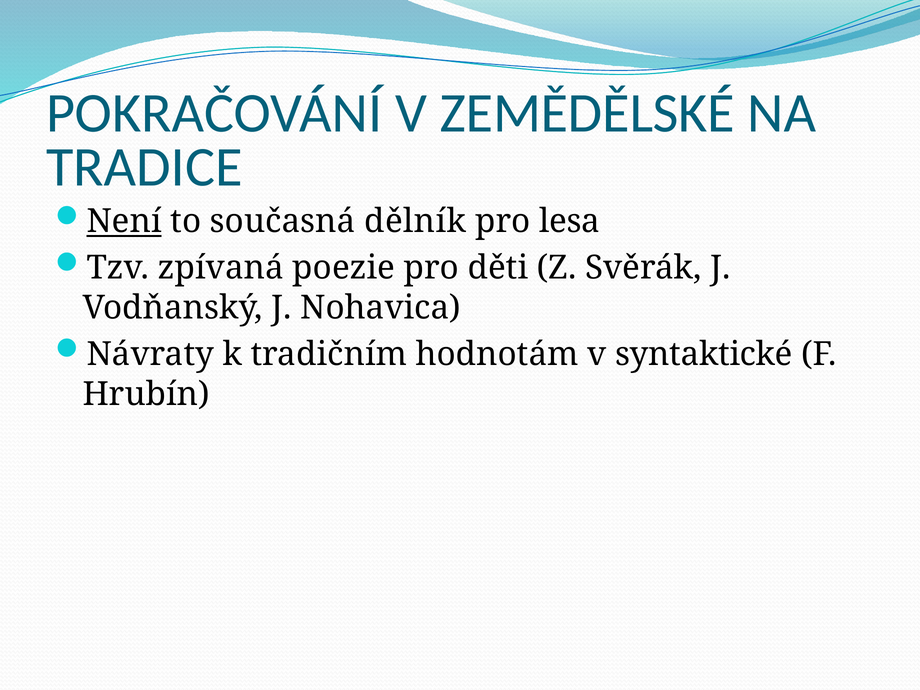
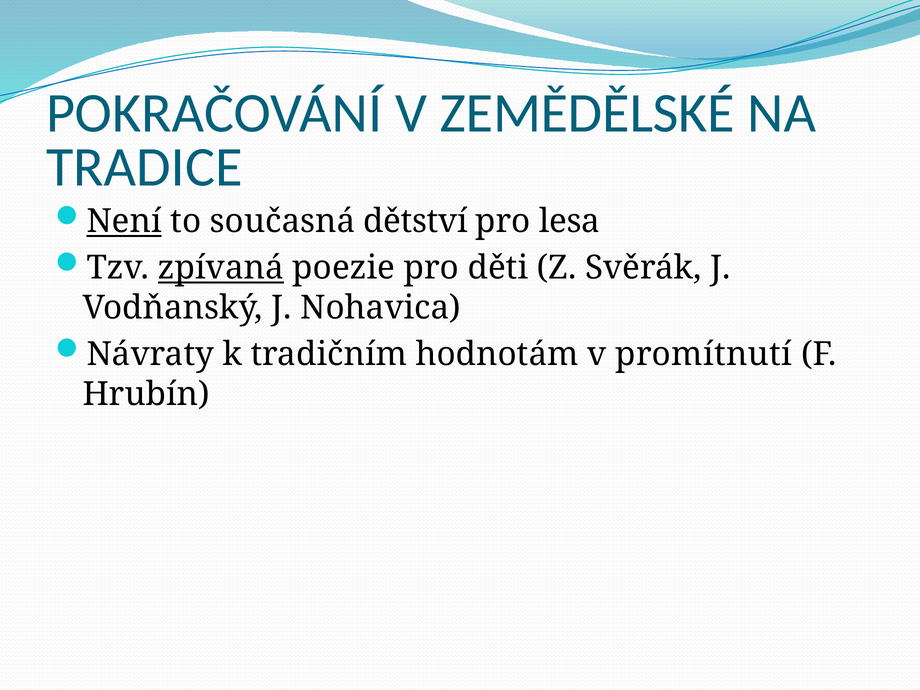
dělník: dělník -> dětství
zpívaná underline: none -> present
syntaktické: syntaktické -> promítnutí
